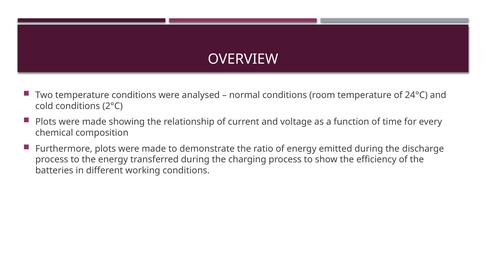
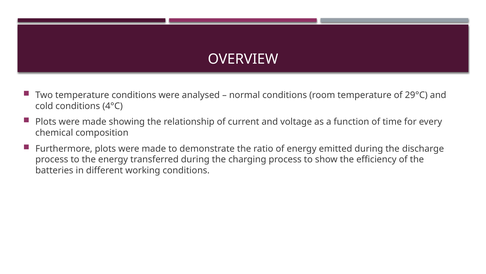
24°C: 24°C -> 29°C
2°C: 2°C -> 4°C
